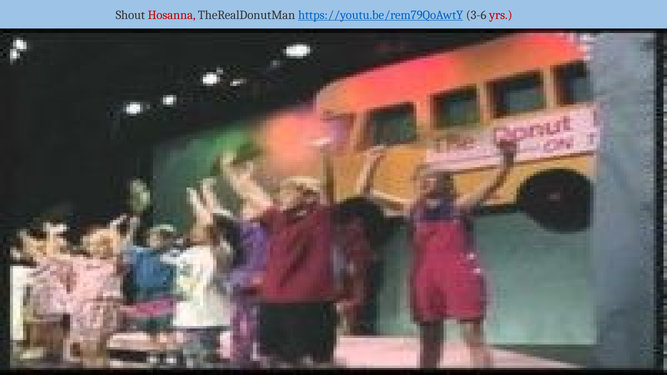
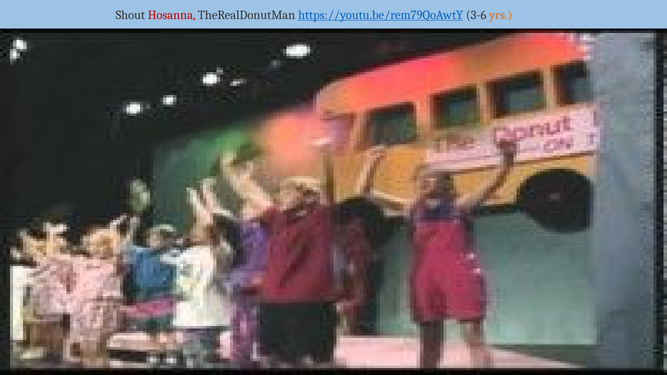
yrs colour: red -> orange
